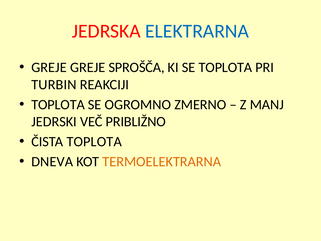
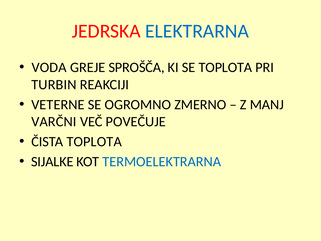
GREJE at (49, 67): GREJE -> VODA
TOPLOTA at (58, 104): TOPLOTA -> VETERNE
JEDRSKI: JEDRSKI -> VARČNI
PRIBLIŽNO: PRIBLIŽNO -> POVEČUJE
DNEVA: DNEVA -> SIJALKE
TERMOELEKTRARNA colour: orange -> blue
